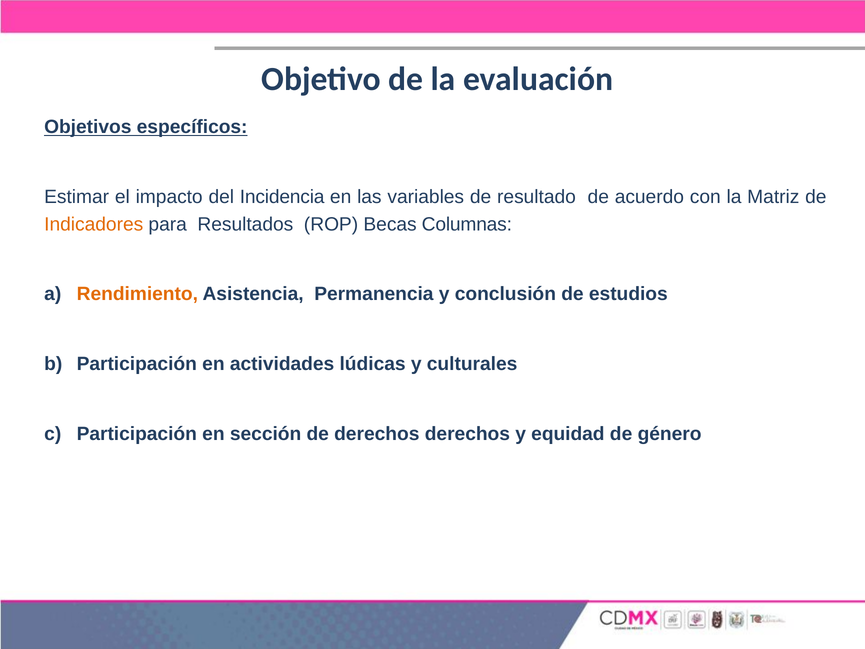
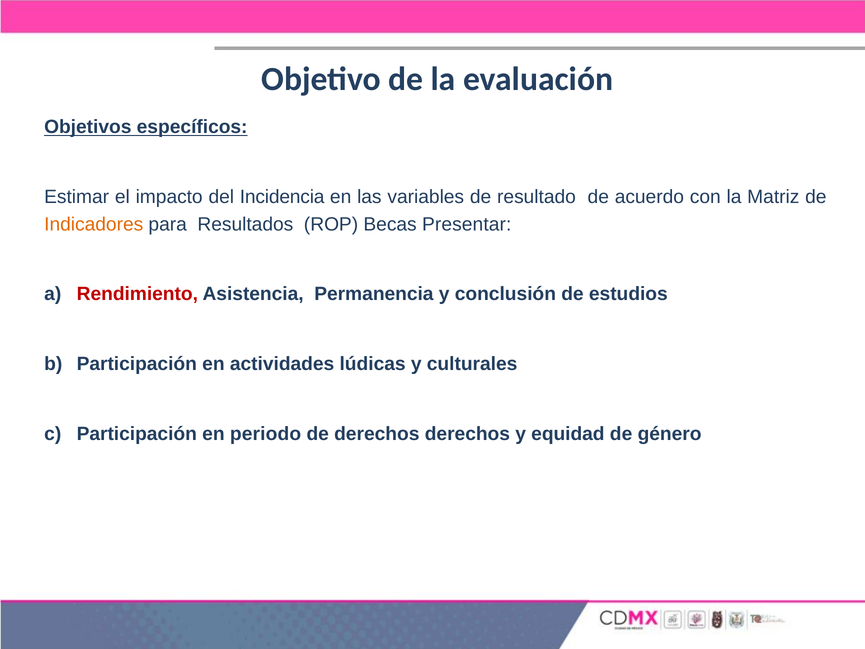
Columnas: Columnas -> Presentar
Rendimiento colour: orange -> red
sección: sección -> periodo
